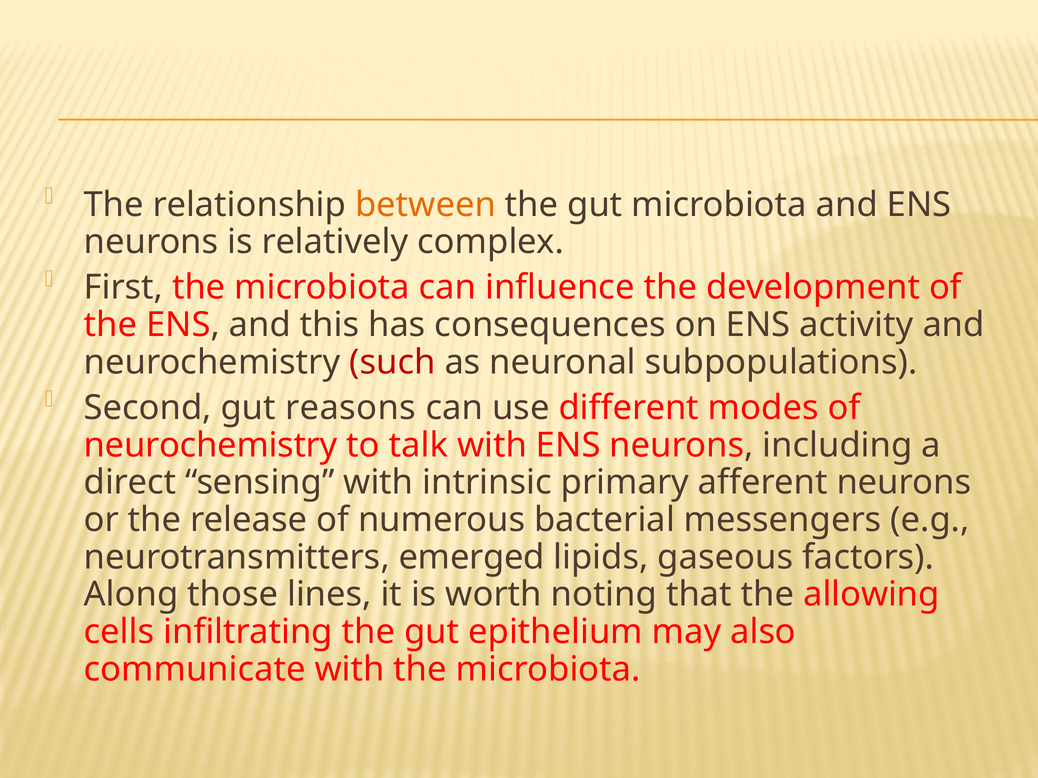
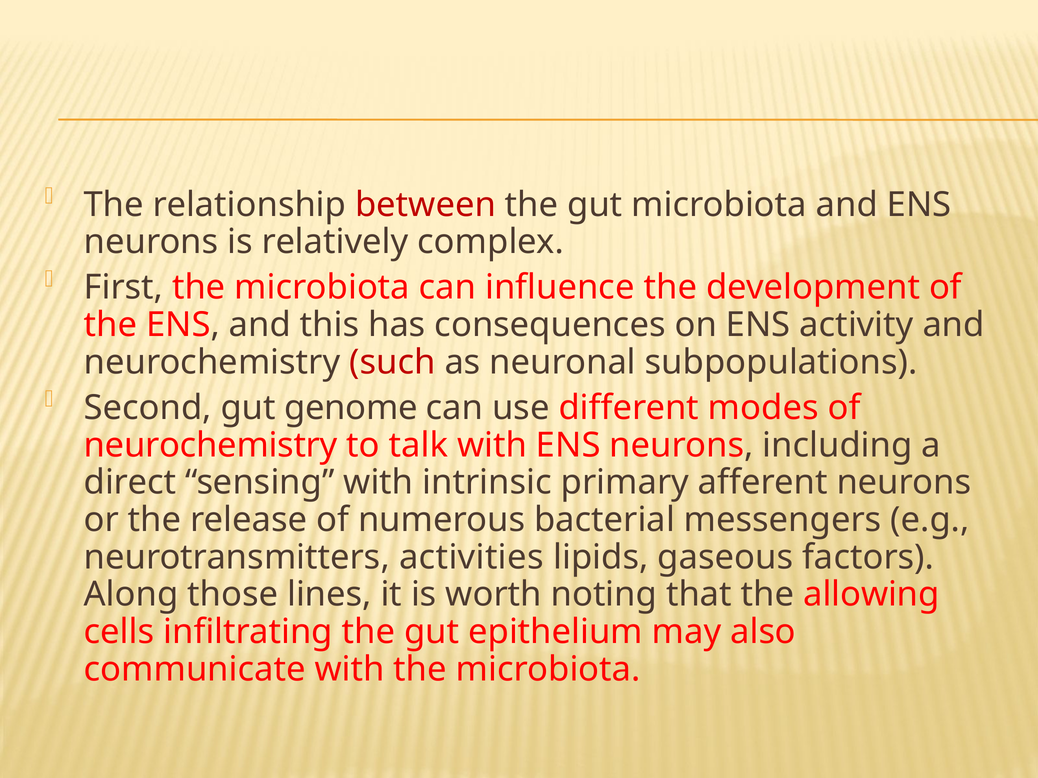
between colour: orange -> red
reasons: reasons -> genome
emerged: emerged -> activities
